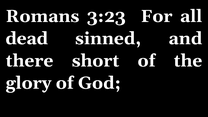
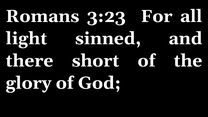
dead: dead -> light
